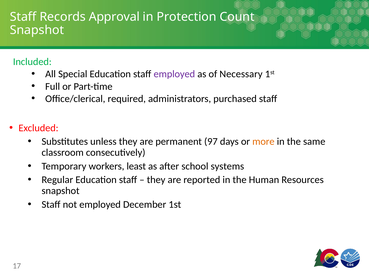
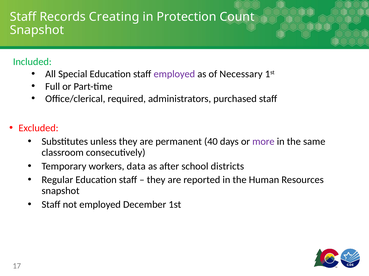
Approval: Approval -> Creating
97: 97 -> 40
more colour: orange -> purple
least: least -> data
systems: systems -> districts
